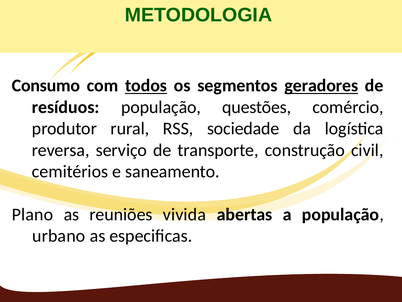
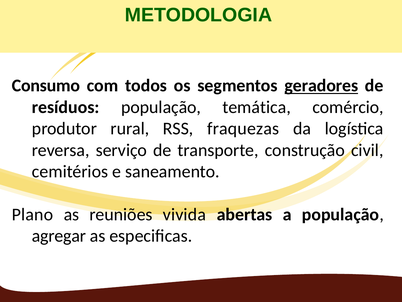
todos underline: present -> none
questões: questões -> temática
sociedade: sociedade -> fraquezas
urbano: urbano -> agregar
